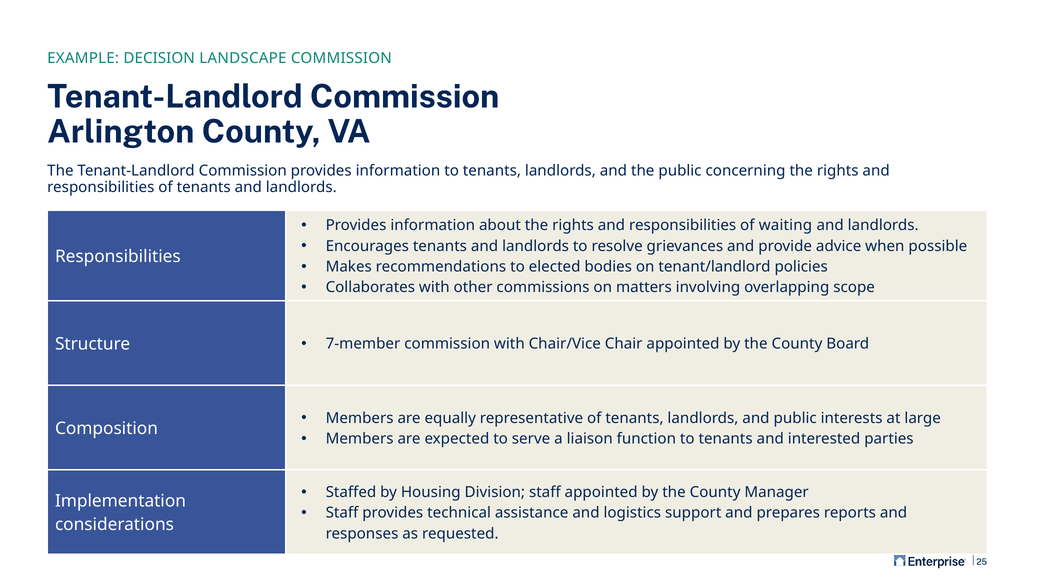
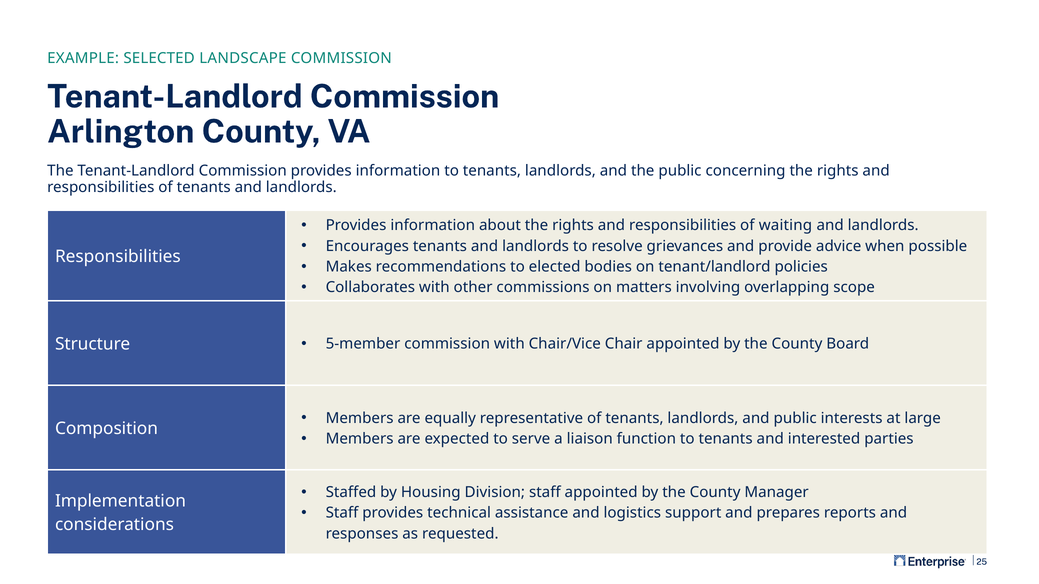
DECISION: DECISION -> SELECTED
7-member: 7-member -> 5-member
